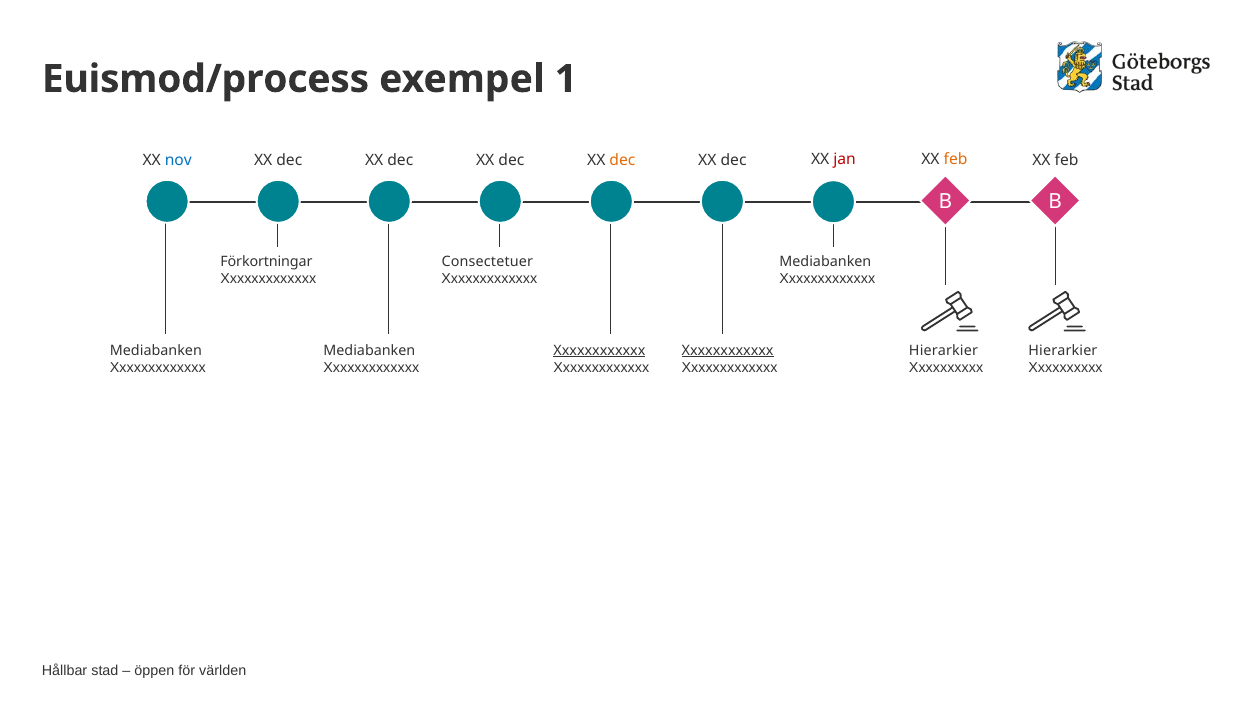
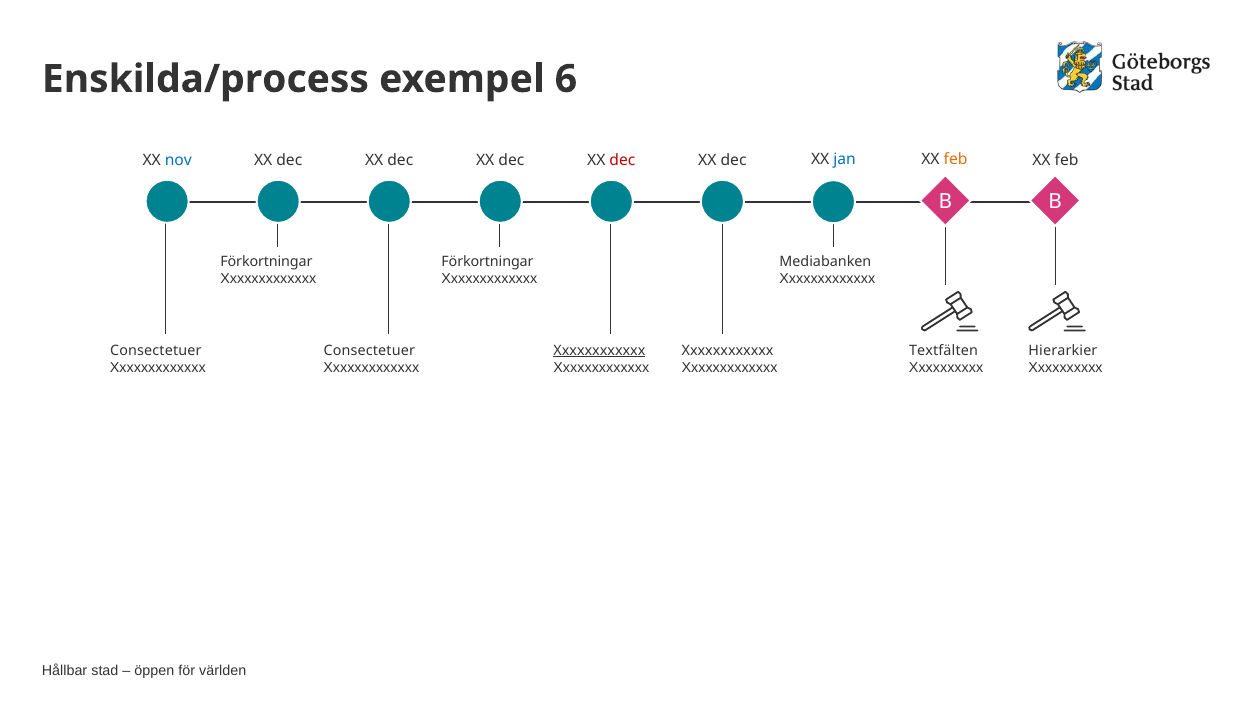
Euismod/process: Euismod/process -> Enskilda/process
1: 1 -> 6
jan colour: red -> blue
dec at (622, 160) colour: orange -> red
Consectetuer at (487, 262): Consectetuer -> Förkortningar
Mediabanken at (156, 351): Mediabanken -> Consectetuer
Mediabanken at (369, 351): Mediabanken -> Consectetuer
Xxxxxxxxxxxx at (728, 351) underline: present -> none
Hierarkier at (943, 351): Hierarkier -> Textfälten
